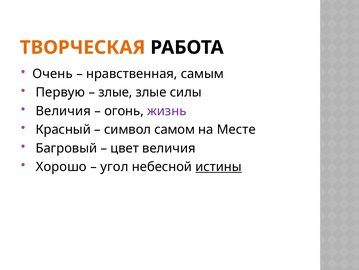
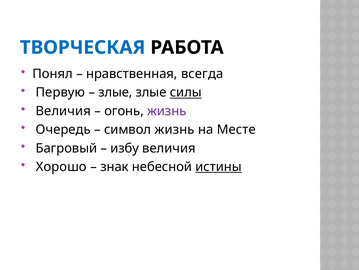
ТВОРЧЕСКАЯ colour: orange -> blue
Очень: Очень -> Понял
самым: самым -> всегда
силы underline: none -> present
Красный: Красный -> Очередь
символ самом: самом -> жизнь
цвет: цвет -> избу
угол: угол -> знак
